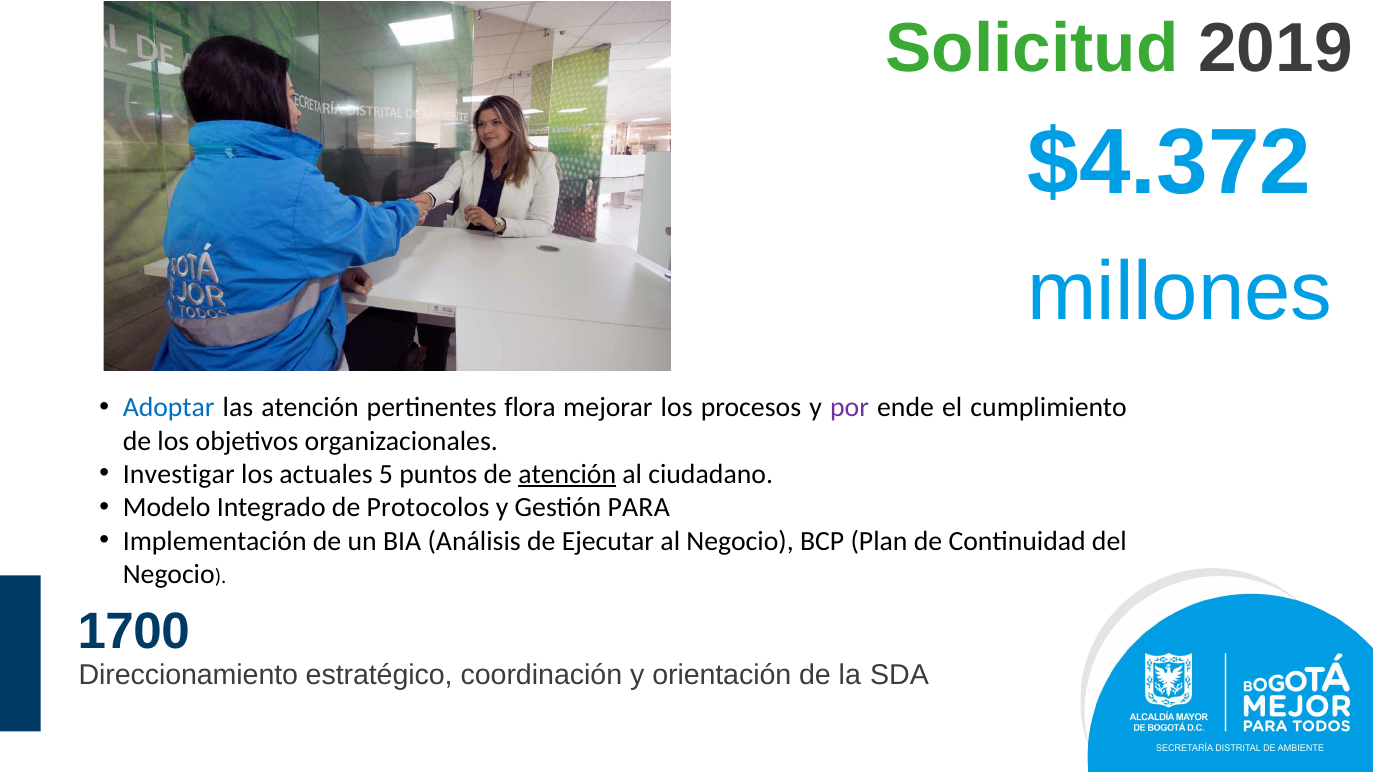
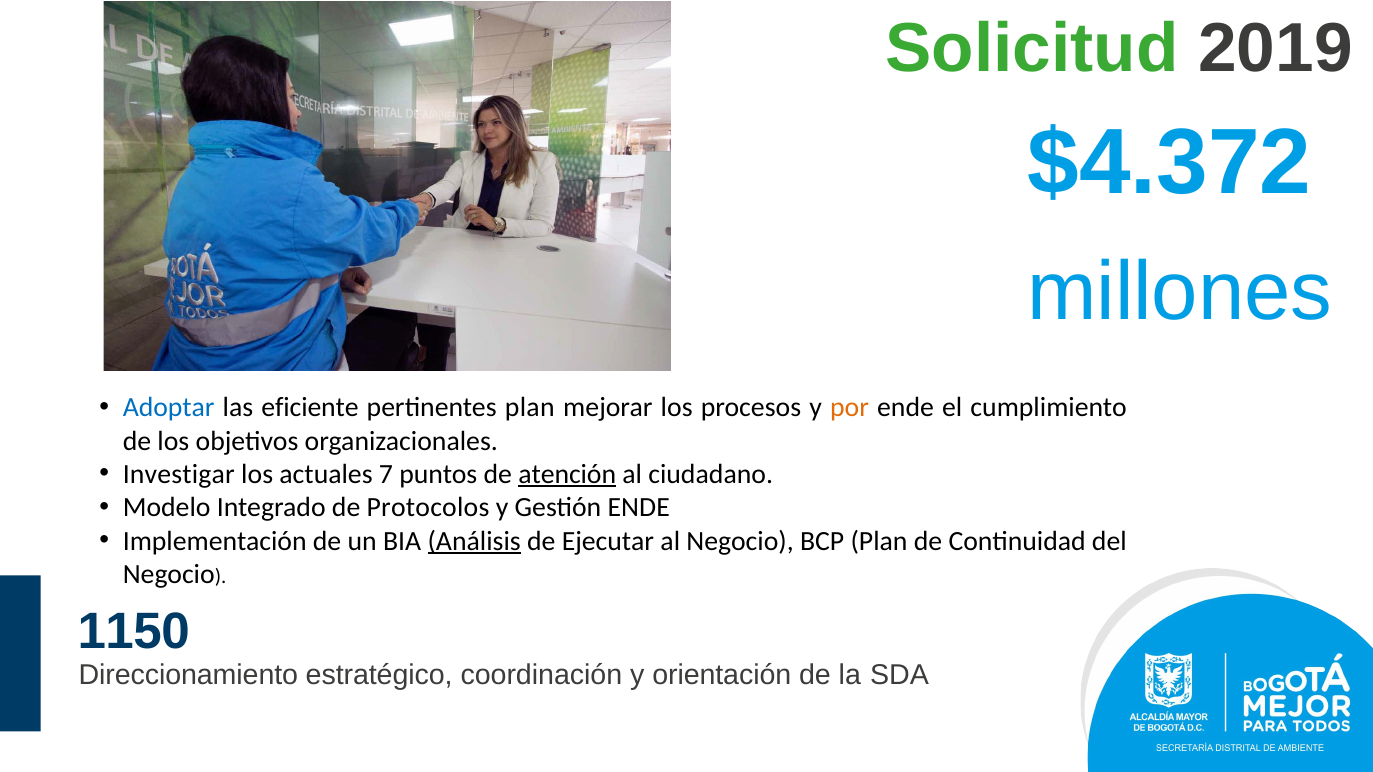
las atención: atención -> eficiente
pertinentes flora: flora -> plan
por colour: purple -> orange
5: 5 -> 7
Gestión PARA: PARA -> ENDE
Análisis underline: none -> present
1700: 1700 -> 1150
